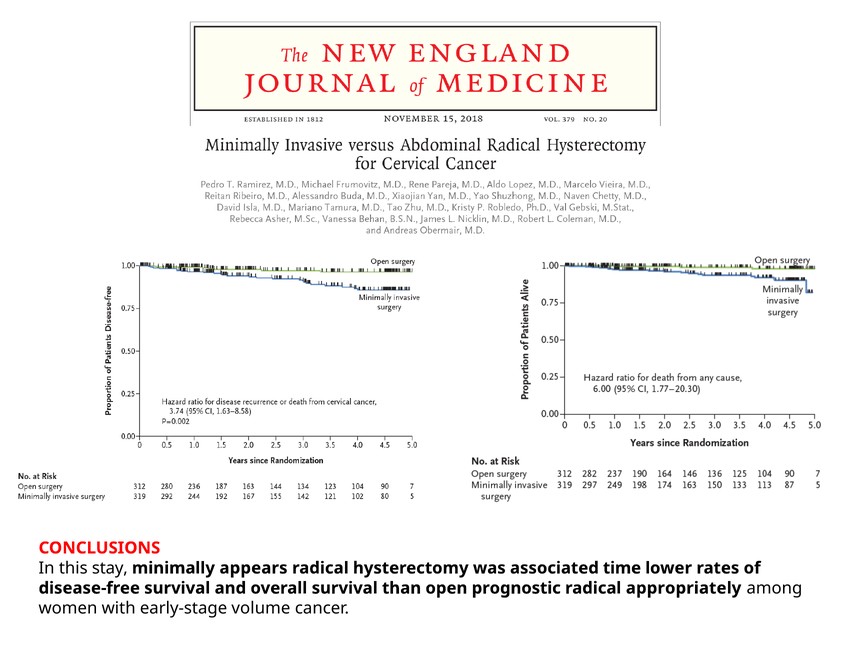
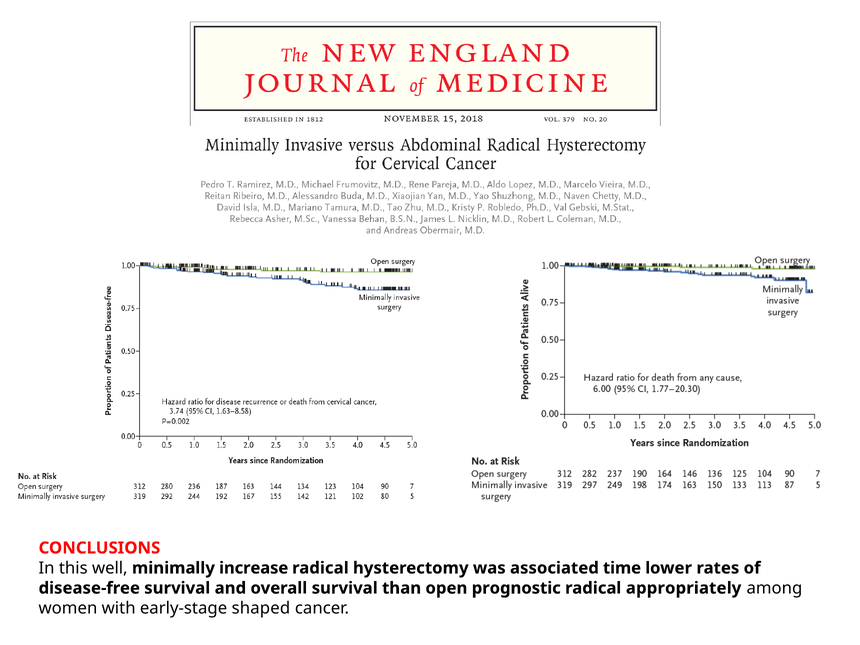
stay: stay -> well
appears: appears -> increase
volume: volume -> shaped
